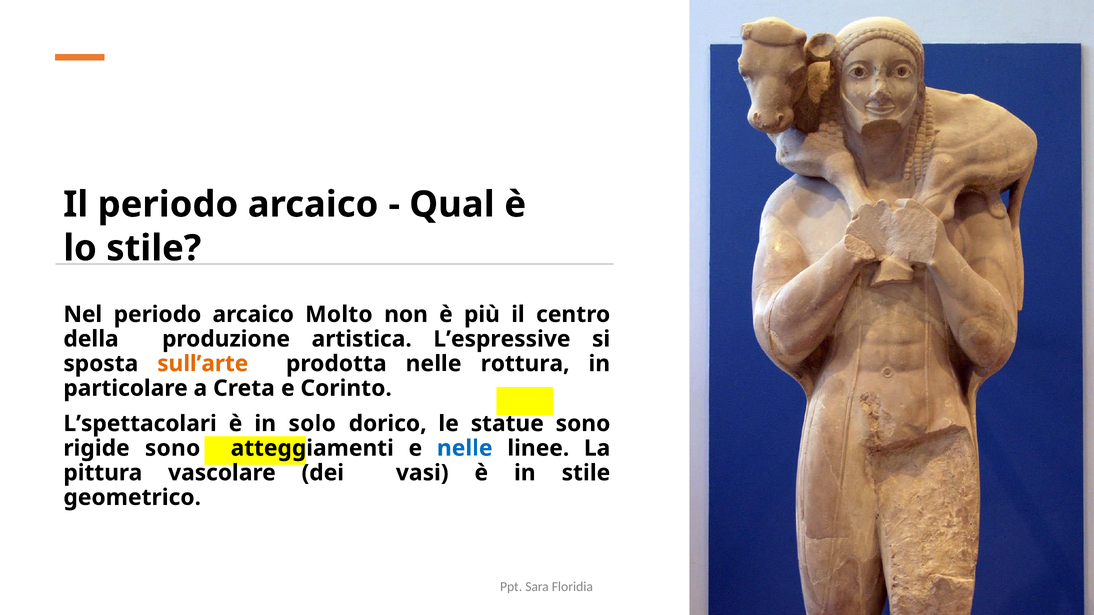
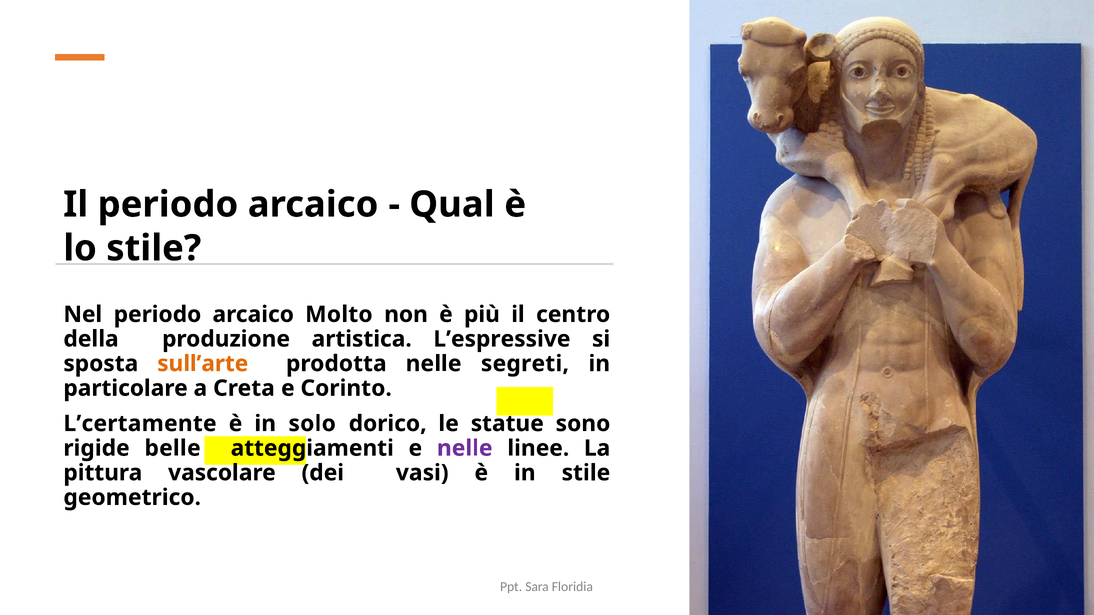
rottura: rottura -> segreti
L’spettacolari: L’spettacolari -> L’certamente
rigide sono: sono -> belle
nelle at (465, 448) colour: blue -> purple
